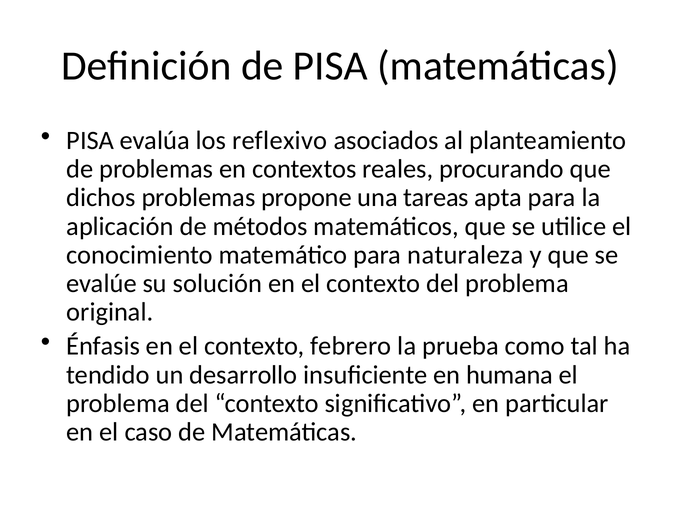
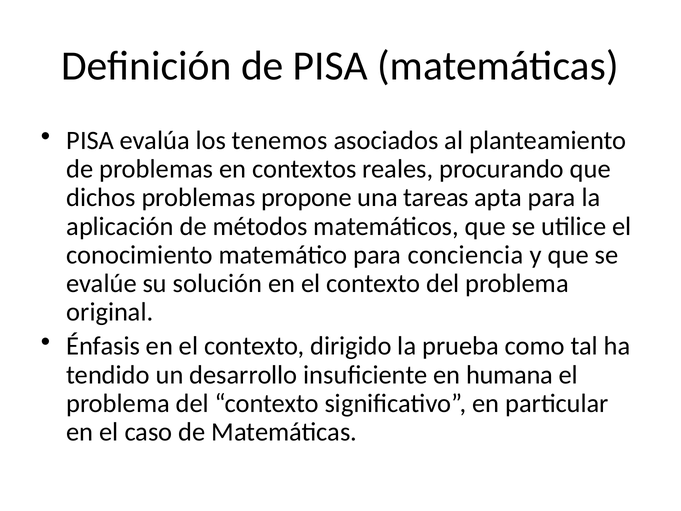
reflexivo: reflexivo -> tenemos
naturaleza: naturaleza -> conciencia
febrero: febrero -> dirigido
